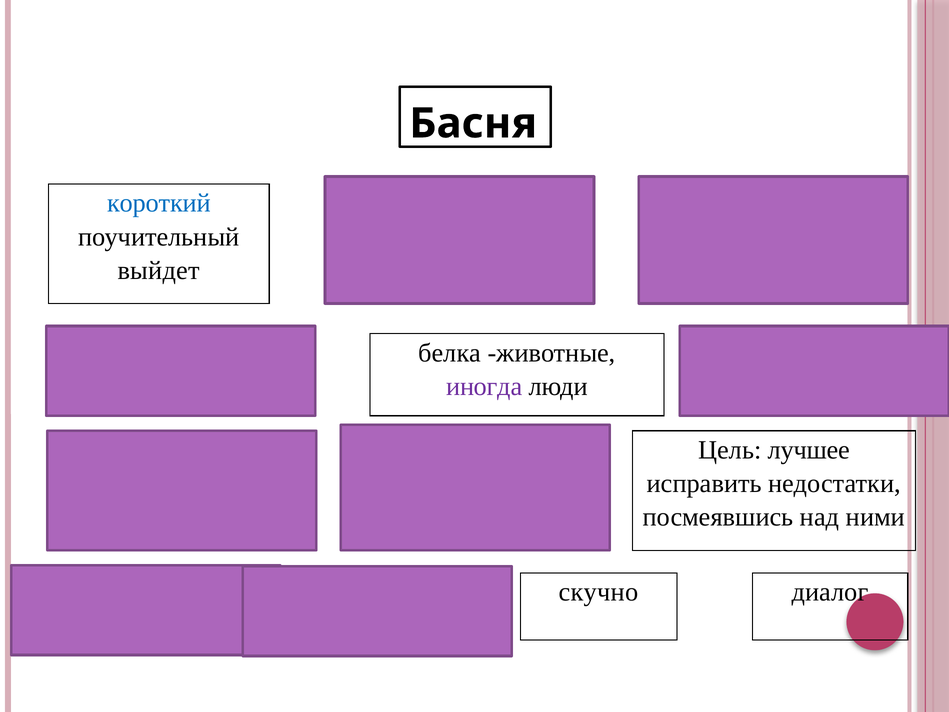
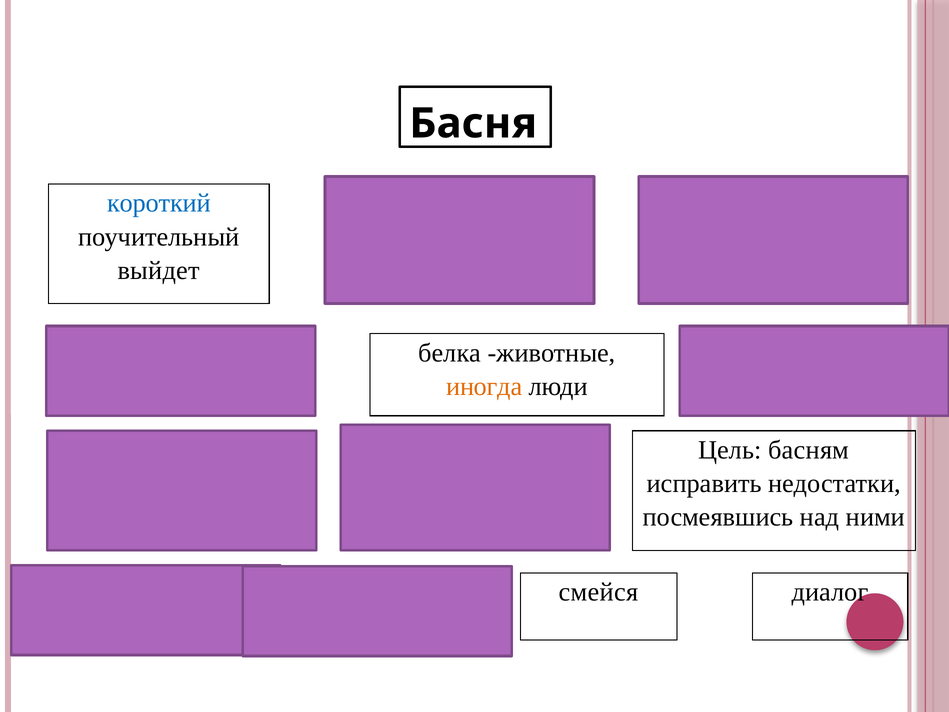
иногда colour: purple -> orange
лучшее: лучшее -> басням
скучно: скучно -> смейся
